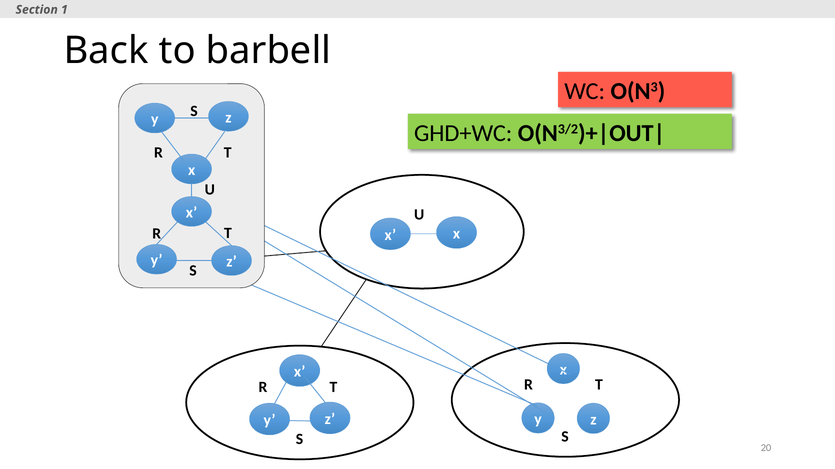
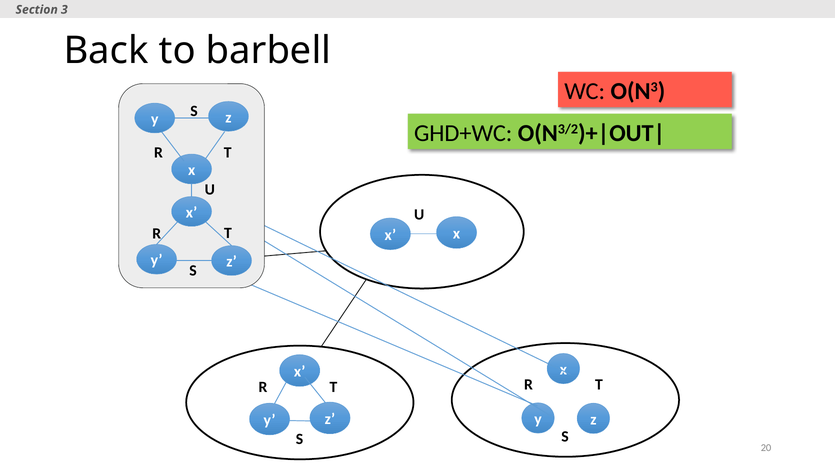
1: 1 -> 3
